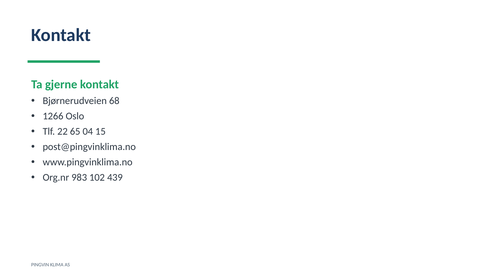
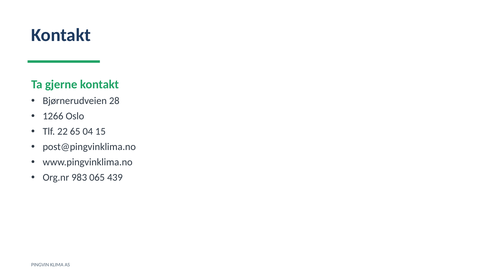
68: 68 -> 28
102: 102 -> 065
